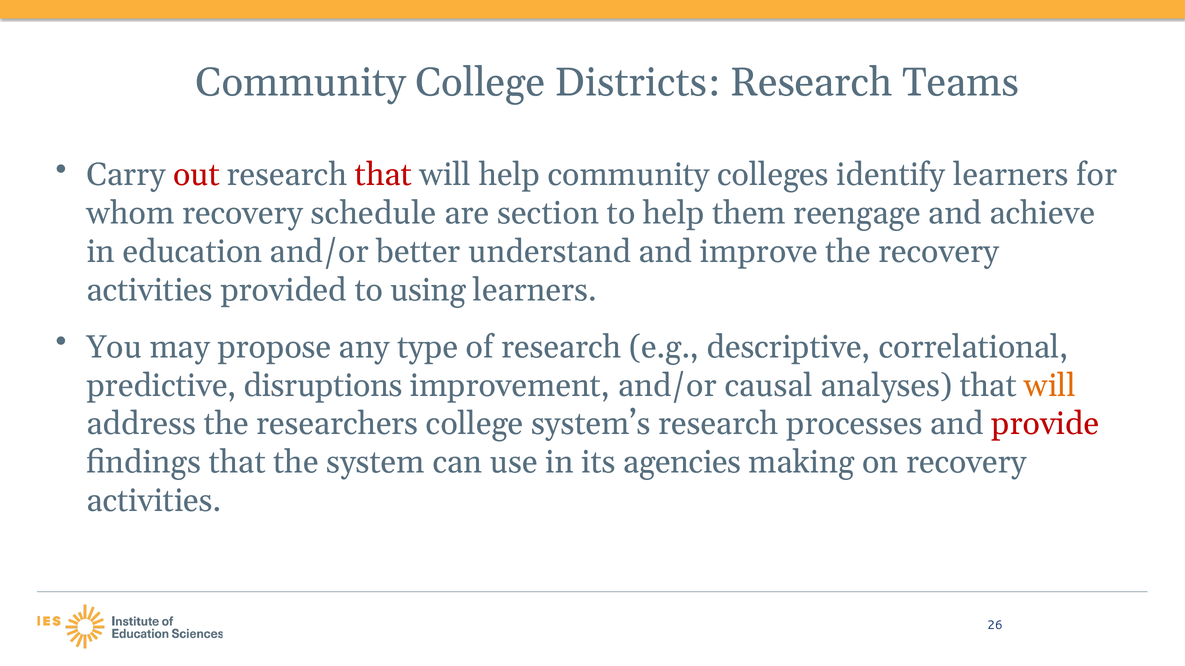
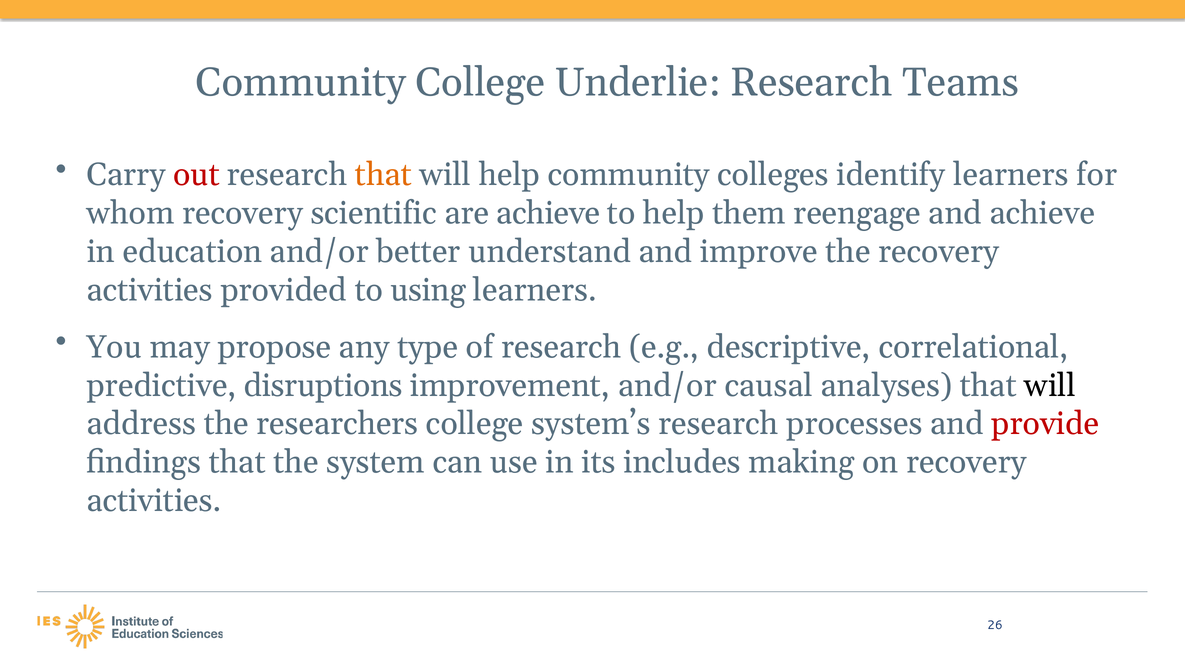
Districts: Districts -> Underlie
that at (383, 175) colour: red -> orange
schedule: schedule -> scientific
are section: section -> achieve
will at (1050, 386) colour: orange -> black
agencies: agencies -> includes
